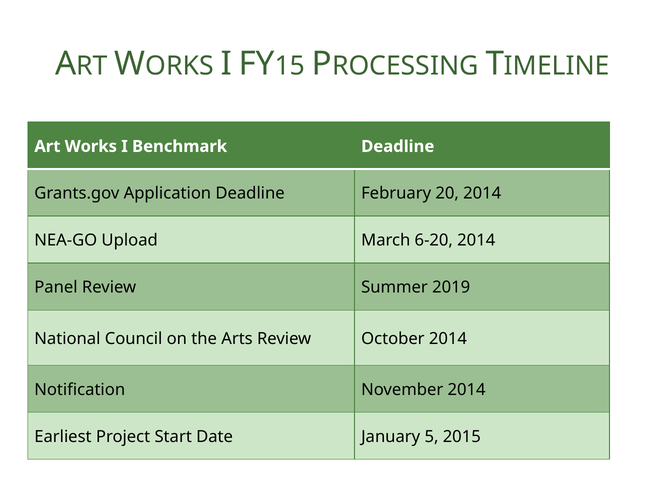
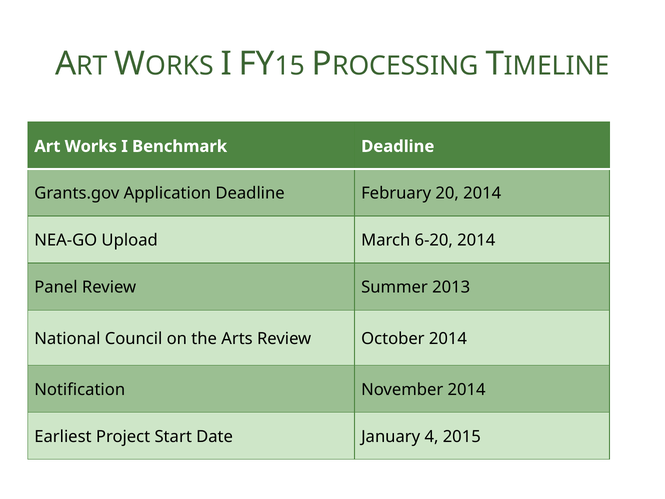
2019: 2019 -> 2013
5: 5 -> 4
